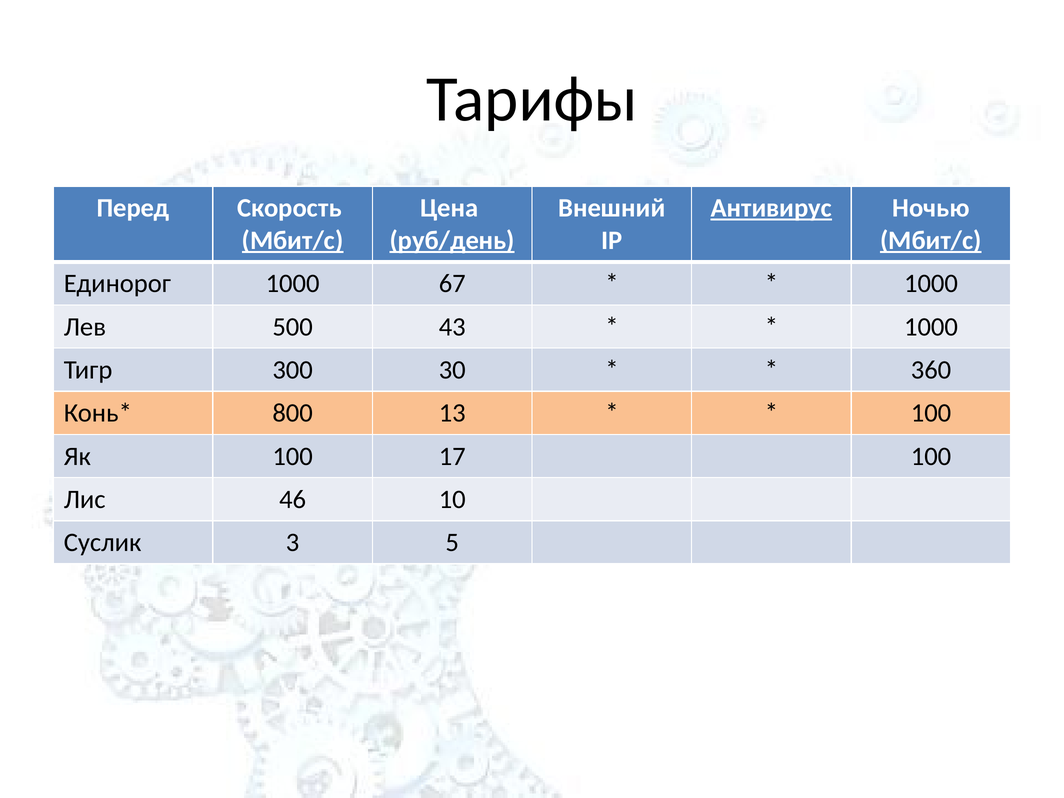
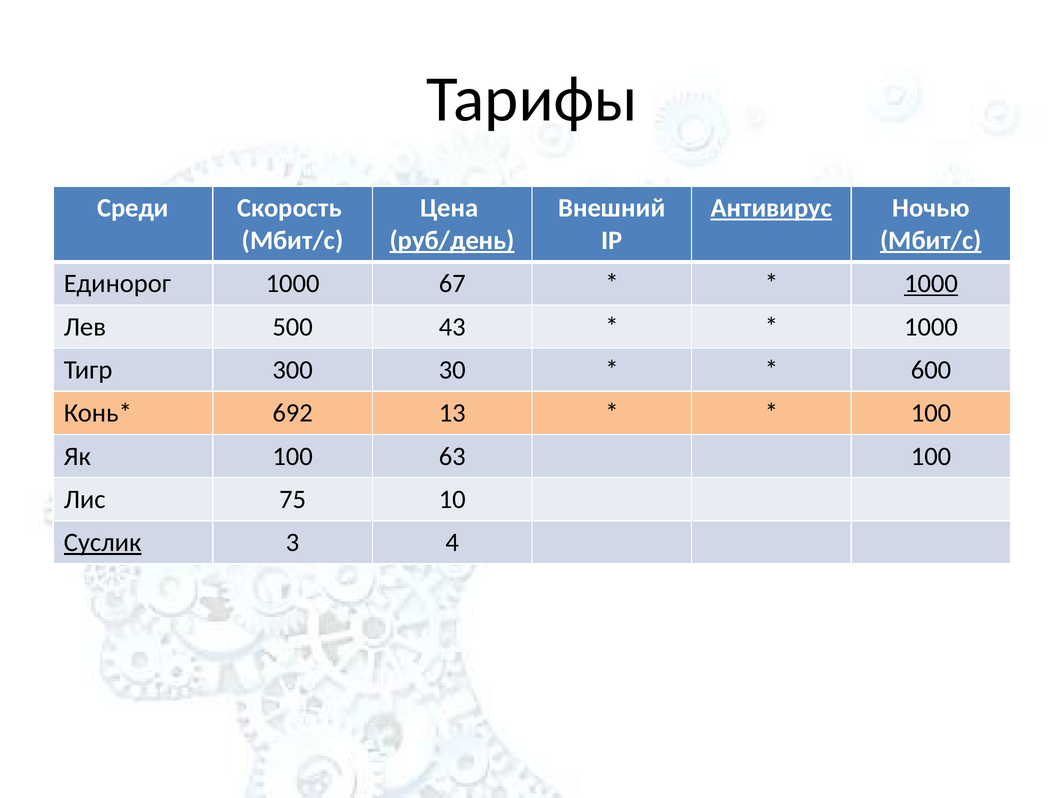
Перед: Перед -> Среди
Мбит/с at (293, 241) underline: present -> none
1000 at (931, 284) underline: none -> present
360: 360 -> 600
800: 800 -> 692
17: 17 -> 63
46: 46 -> 75
Суслик underline: none -> present
5: 5 -> 4
